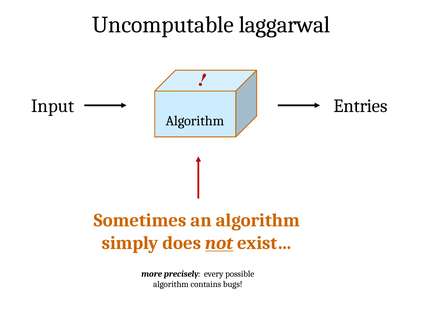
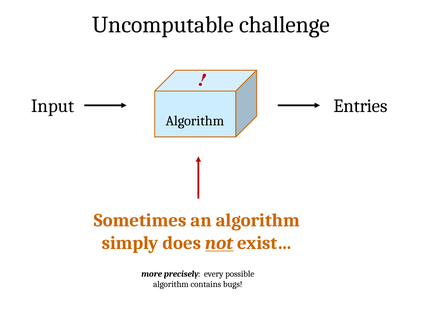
laggarwal: laggarwal -> challenge
